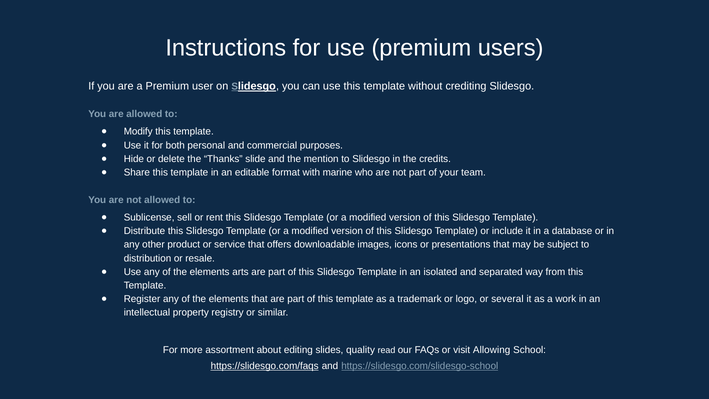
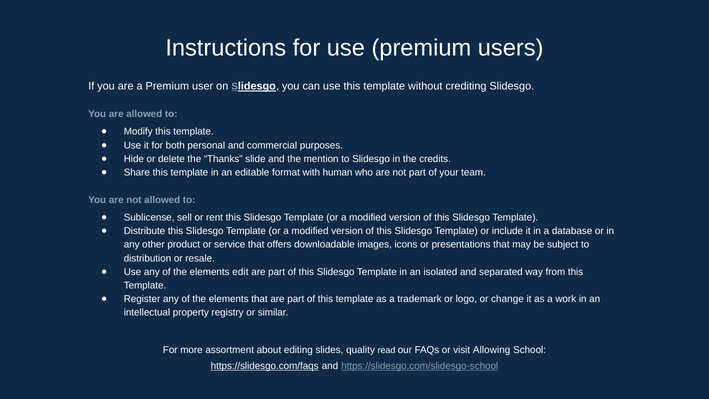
marine: marine -> human
arts: arts -> edit
several: several -> change
